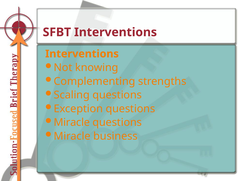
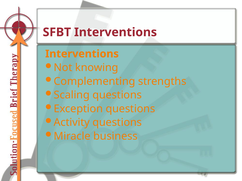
Miracle at (72, 123): Miracle -> Activity
